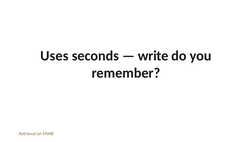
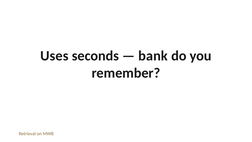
write: write -> bank
